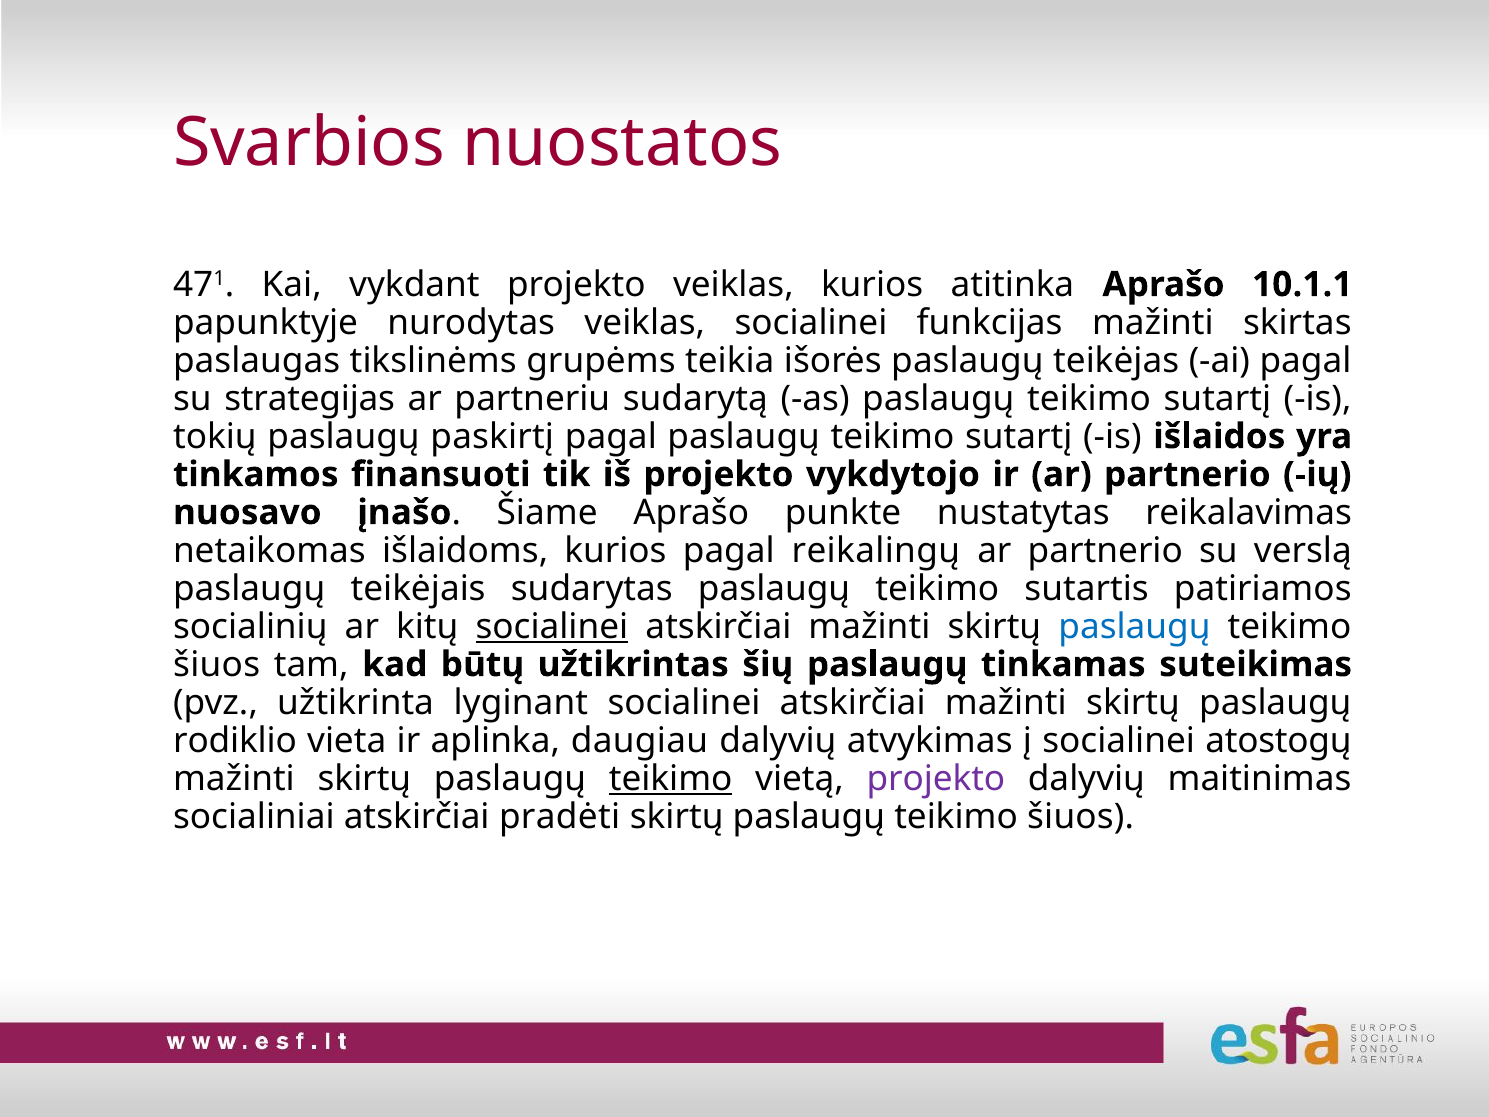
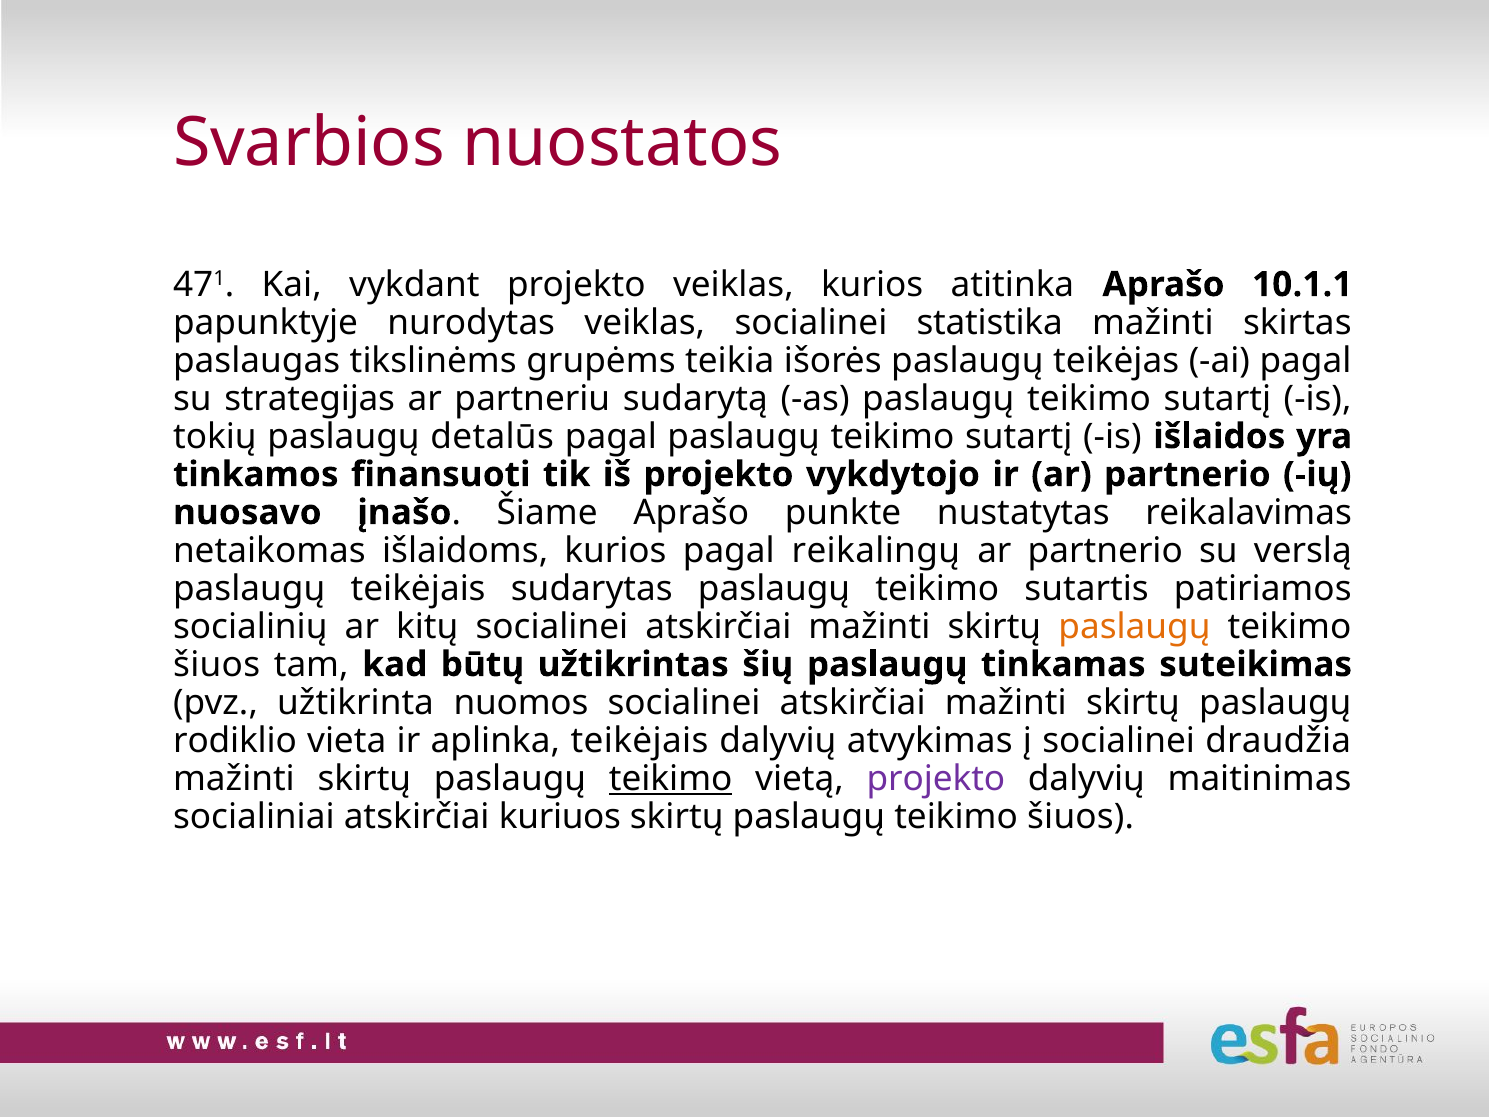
funkcijas: funkcijas -> statistika
paskirtį: paskirtį -> detalūs
socialinei at (552, 626) underline: present -> none
paslaugų at (1134, 626) colour: blue -> orange
lyginant: lyginant -> nuomos
aplinka daugiau: daugiau -> teikėjais
atostogų: atostogų -> draudžia
pradėti: pradėti -> kuriuos
